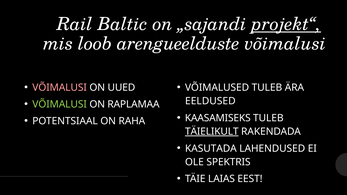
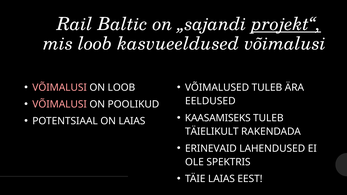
arengueelduste: arengueelduste -> kasvueeldused
ON UUED: UUED -> LOOB
VÕIMALUSI at (60, 104) colour: light green -> pink
RAPLAMAA: RAPLAMAA -> POOLIKUD
ON RAHA: RAHA -> LAIAS
TÄIELIKULT underline: present -> none
KASUTADA: KASUTADA -> ERINEVAID
